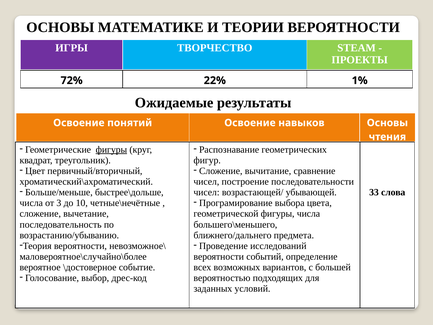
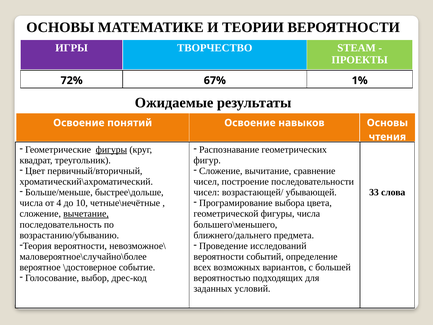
22%: 22% -> 67%
3: 3 -> 4
вычетание underline: none -> present
